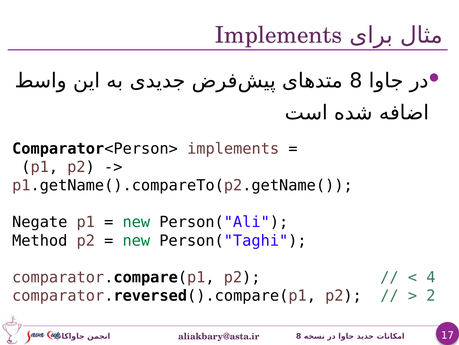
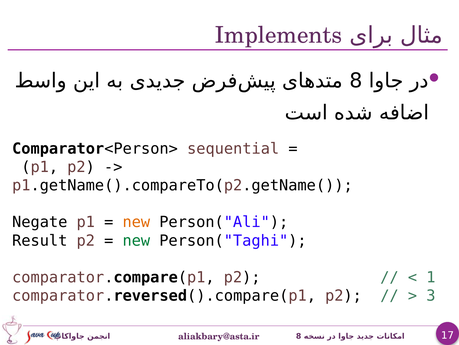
Comparator<Person> implements: implements -> sequential
new at (136, 222) colour: green -> orange
Method: Method -> Result
4: 4 -> 1
2: 2 -> 3
